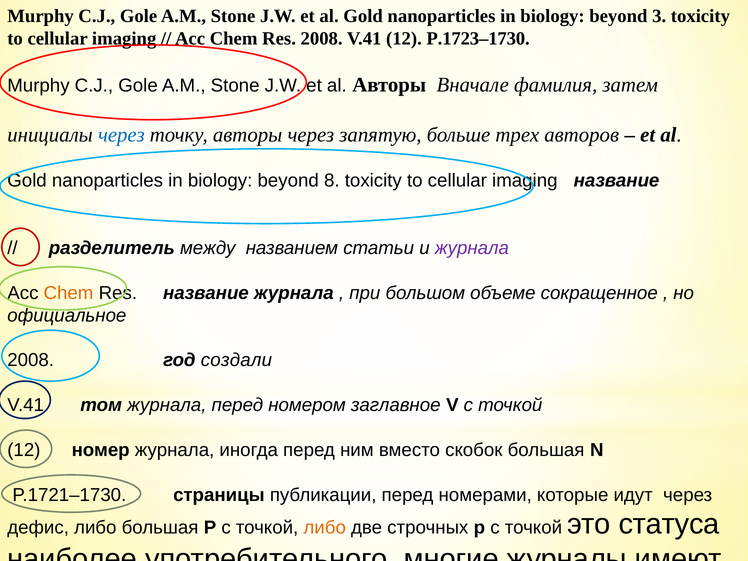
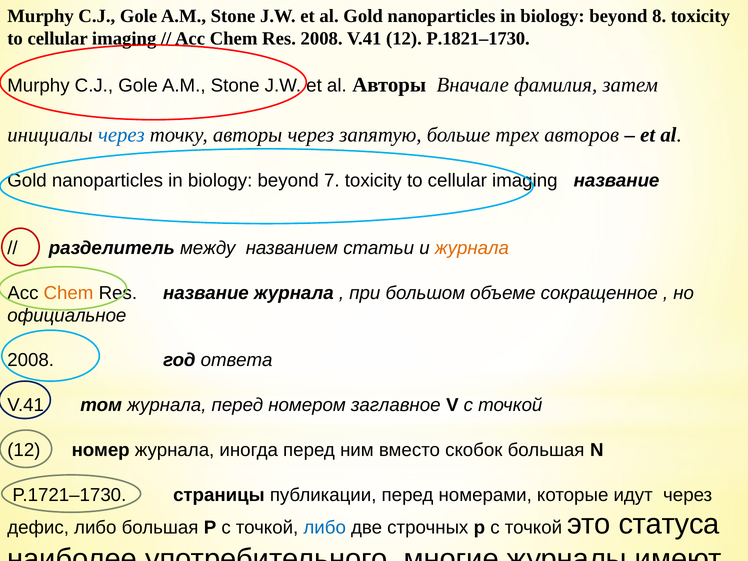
3: 3 -> 8
P.1723–1730: P.1723–1730 -> P.1821–1730
8: 8 -> 7
журнала at (472, 248) colour: purple -> orange
создали: создали -> ответа
либо at (325, 528) colour: orange -> blue
